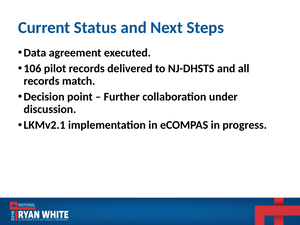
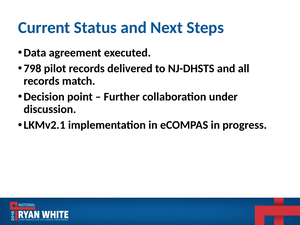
106: 106 -> 798
